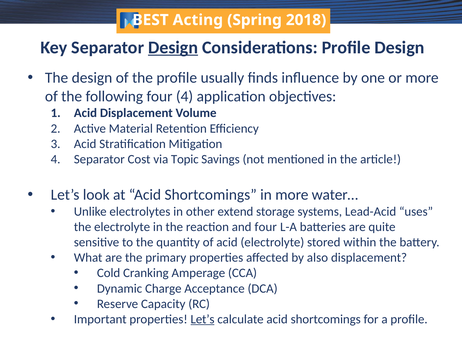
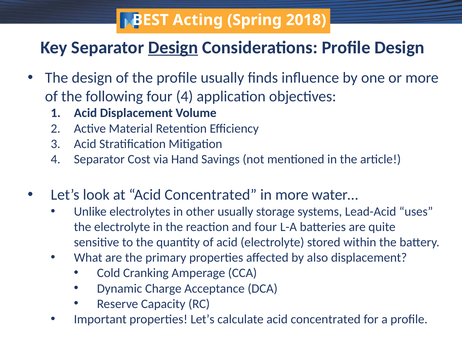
Topic: Topic -> Hand
at Acid Shortcomings: Shortcomings -> Concentrated
other extend: extend -> usually
Let’s at (203, 320) underline: present -> none
calculate acid shortcomings: shortcomings -> concentrated
